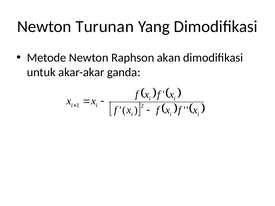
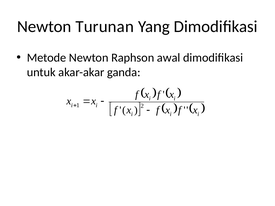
akan: akan -> awal
